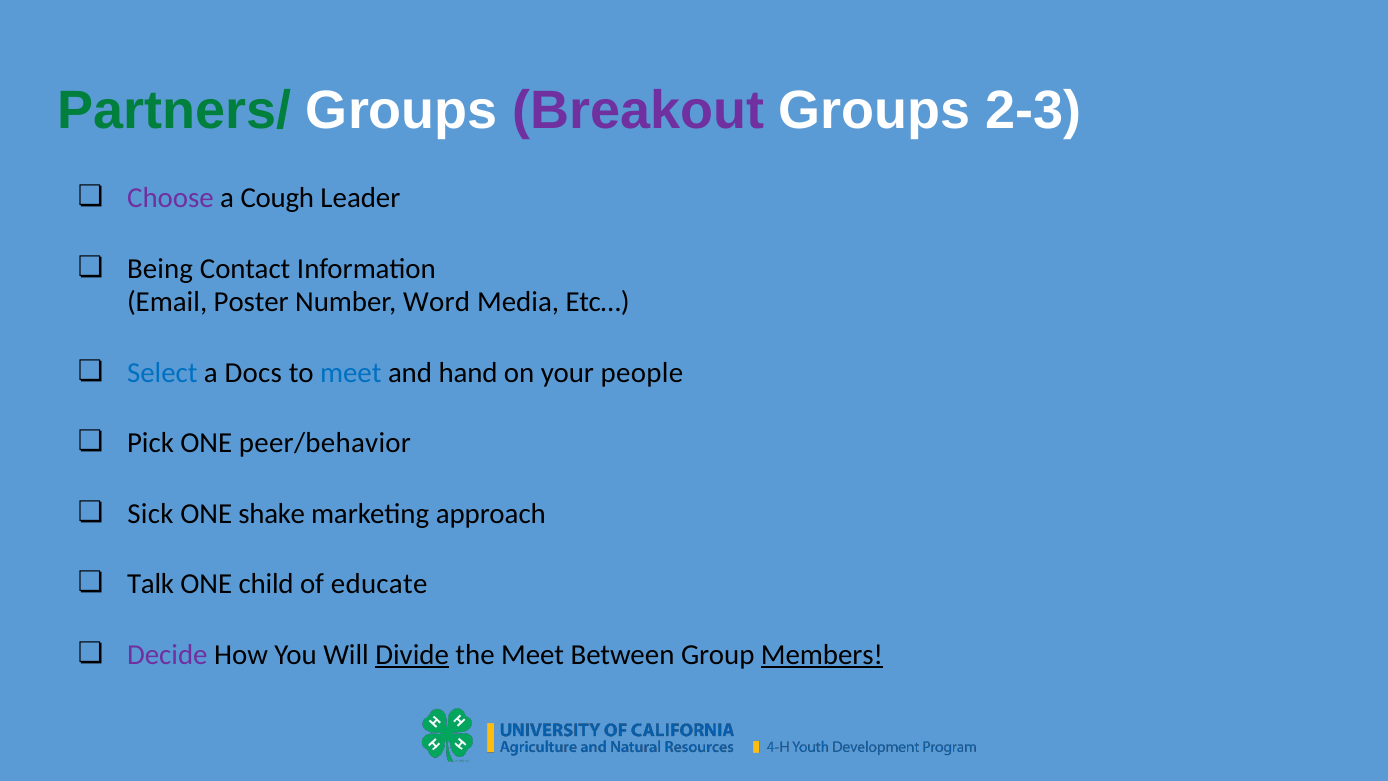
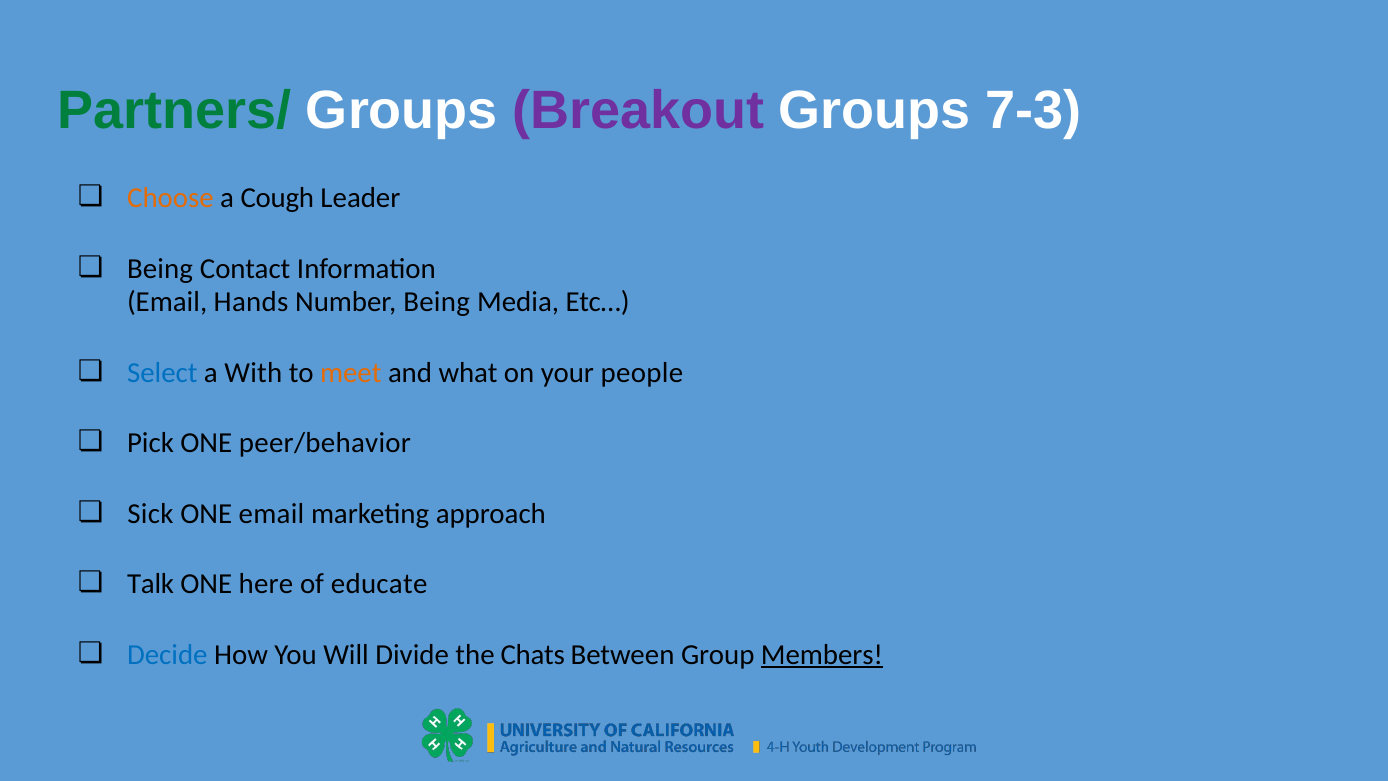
2-3: 2-3 -> 7-3
Choose colour: purple -> orange
Poster: Poster -> Hands
Number Word: Word -> Being
Docs: Docs -> With
meet at (351, 373) colour: blue -> orange
hand: hand -> what
ONE shake: shake -> email
child: child -> here
Decide colour: purple -> blue
Divide underline: present -> none
the Meet: Meet -> Chats
